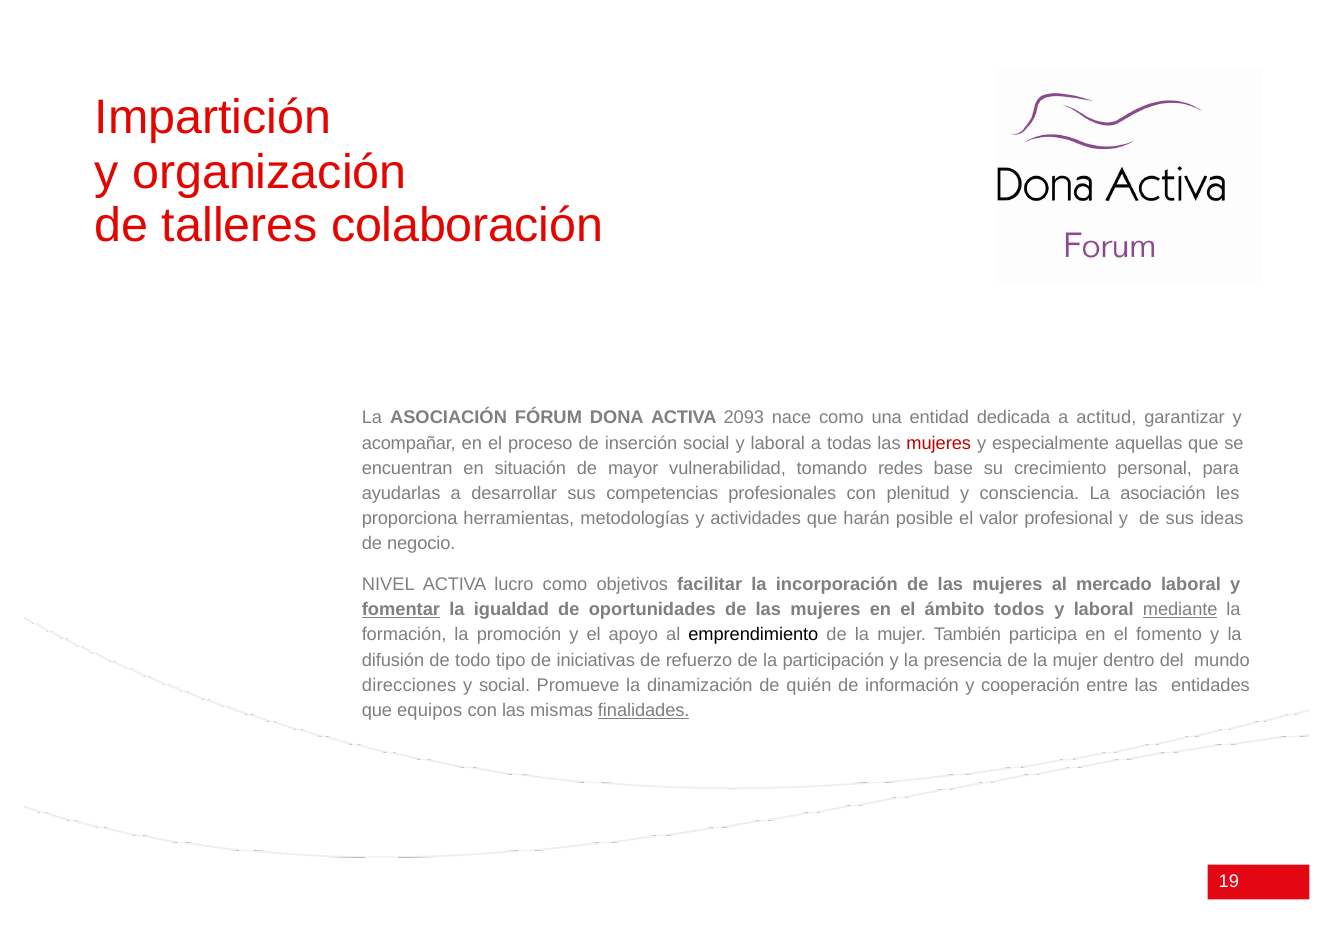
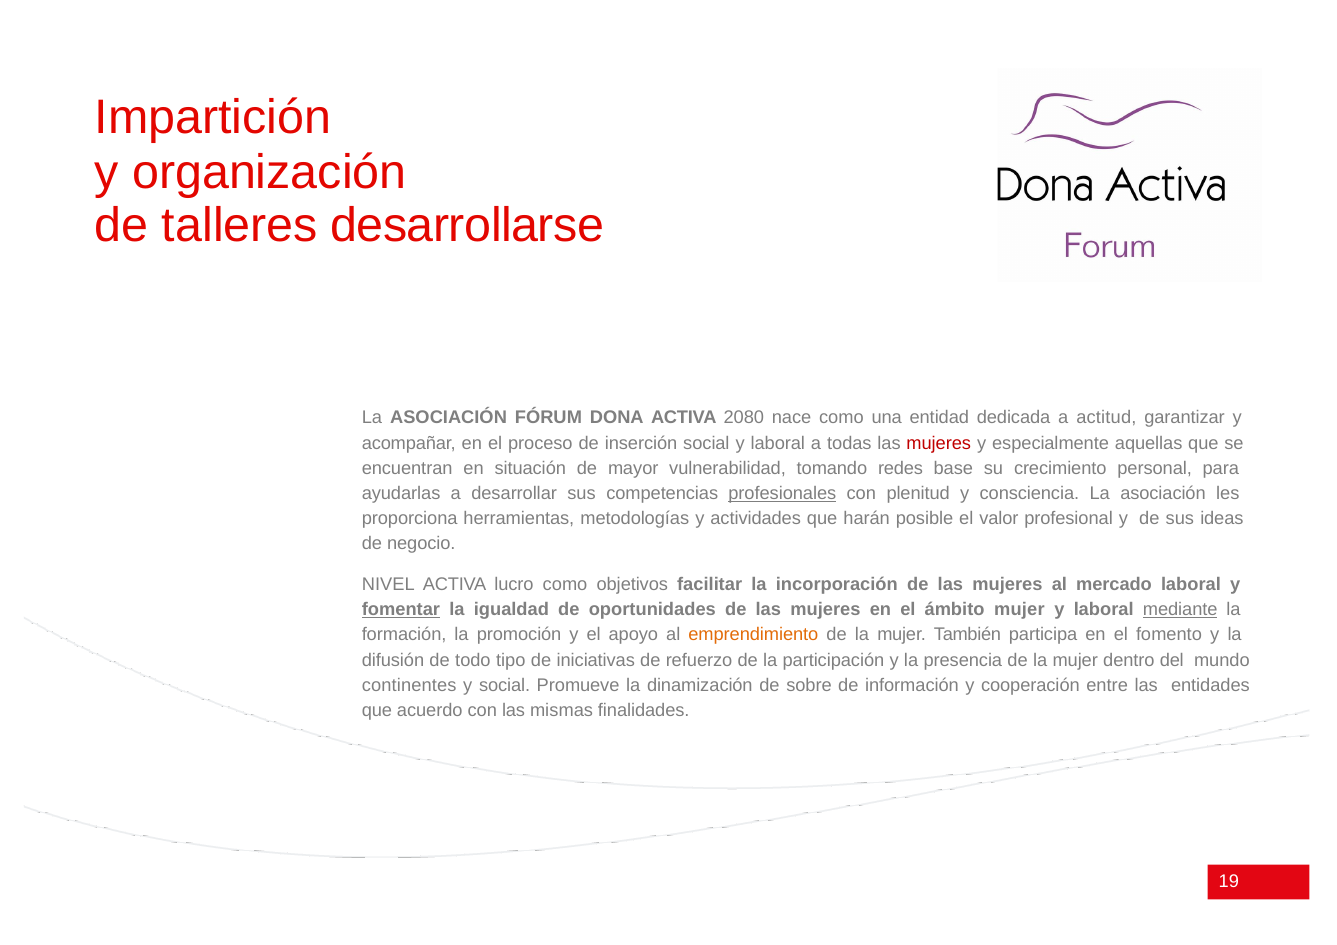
colaboración: colaboración -> desarrollarse
2093: 2093 -> 2080
profesionales underline: none -> present
ámbito todos: todos -> mujer
emprendimiento colour: black -> orange
direcciones: direcciones -> continentes
quién: quién -> sobre
equipos: equipos -> acuerdo
finalidades underline: present -> none
